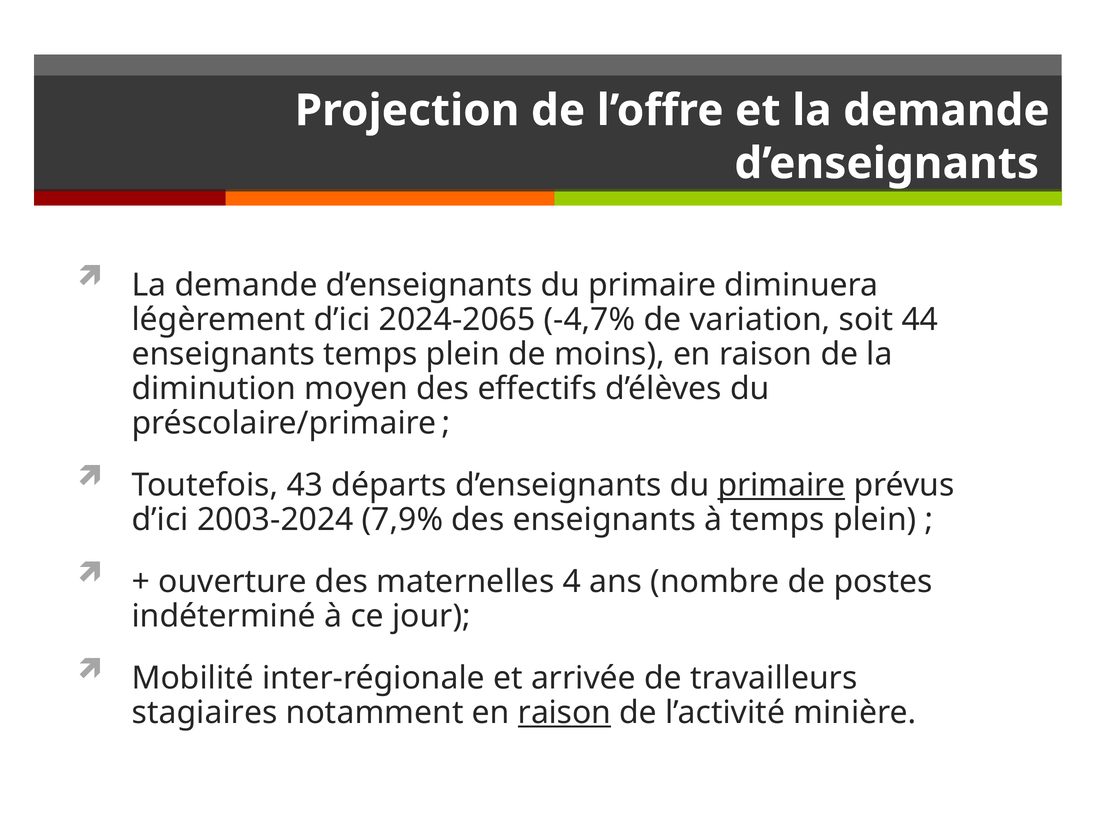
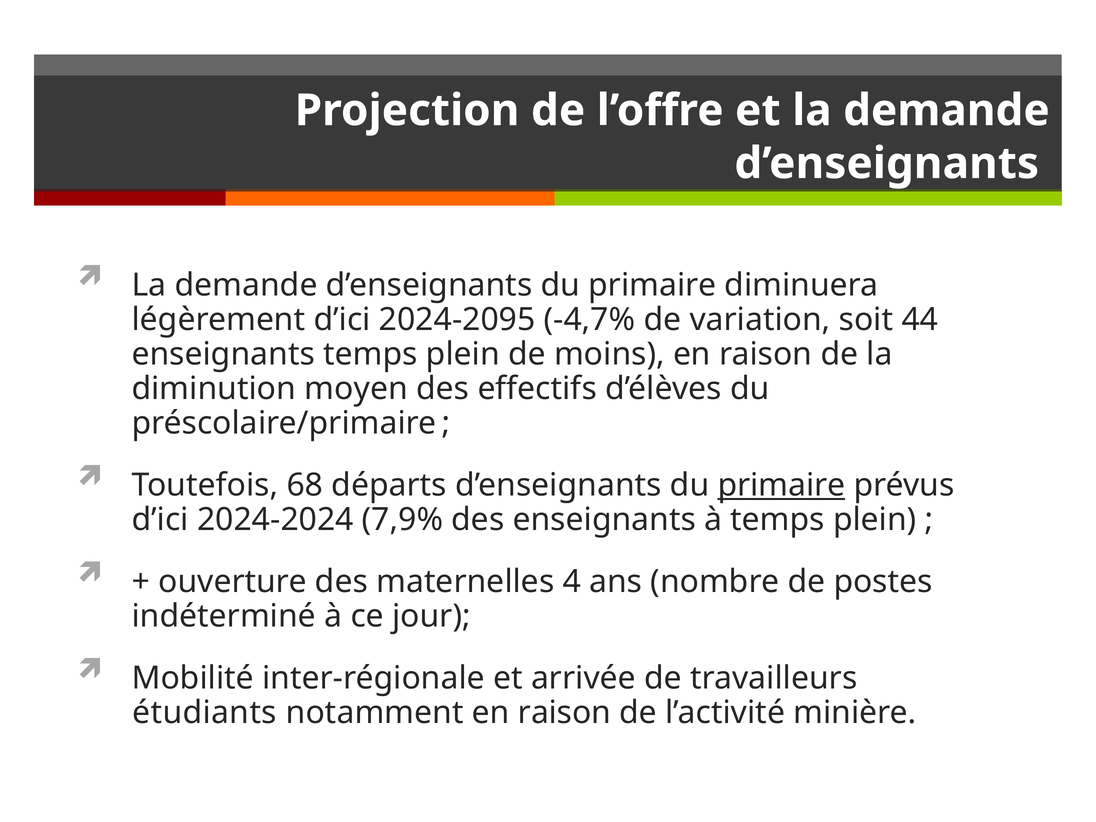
2024-2065: 2024-2065 -> 2024-2095
43: 43 -> 68
2003-2024: 2003-2024 -> 2024-2024
stagiaires: stagiaires -> étudiants
raison at (565, 713) underline: present -> none
